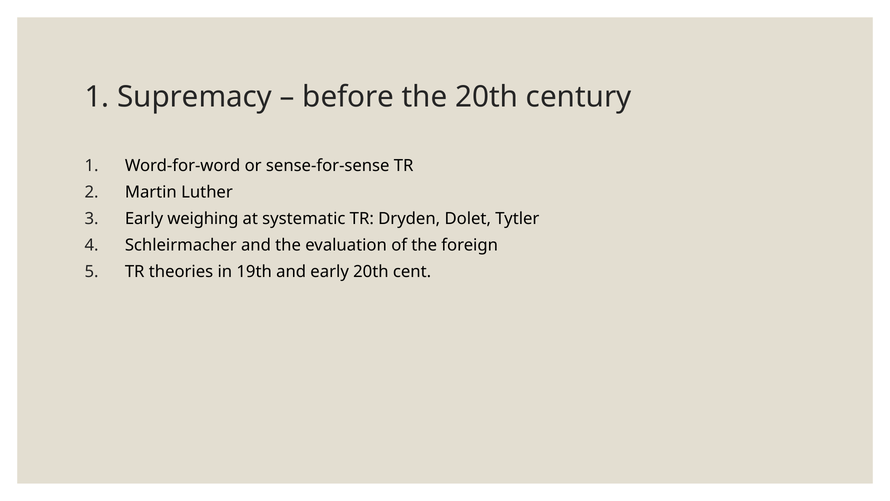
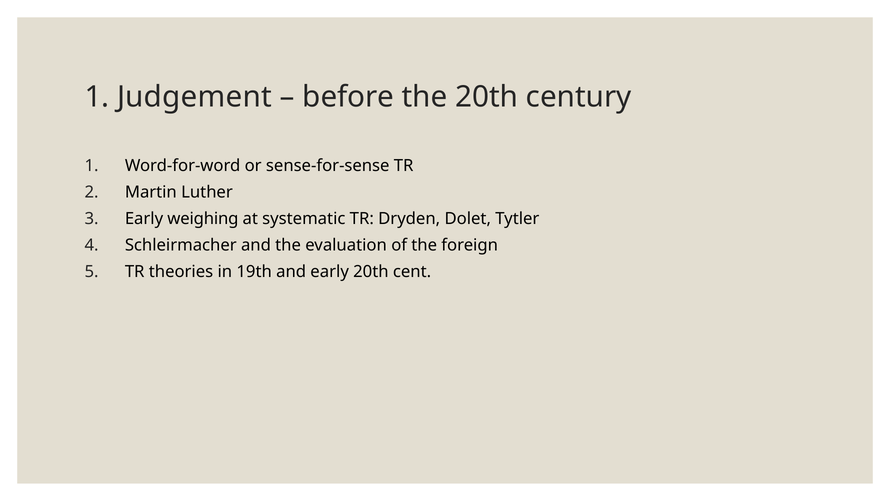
Supremacy: Supremacy -> Judgement
